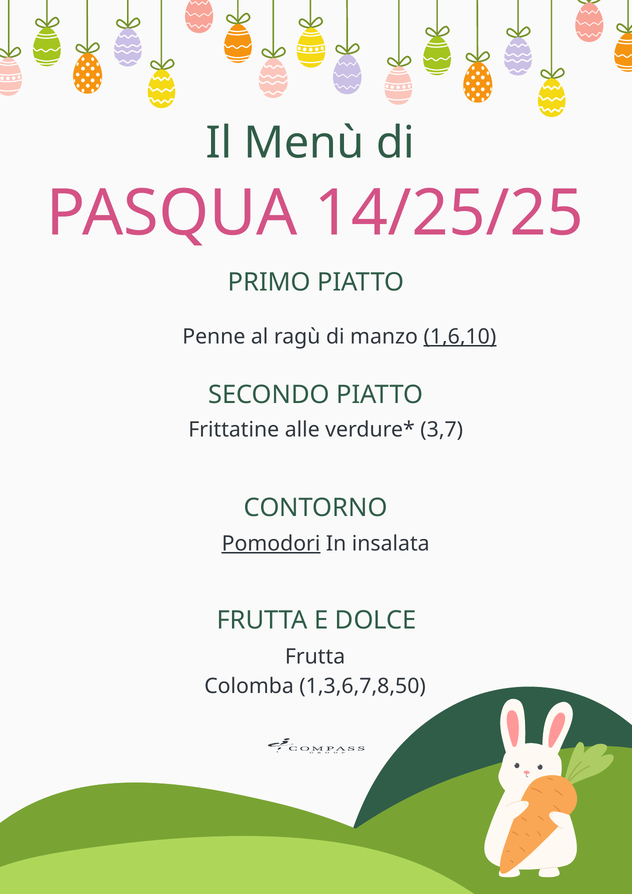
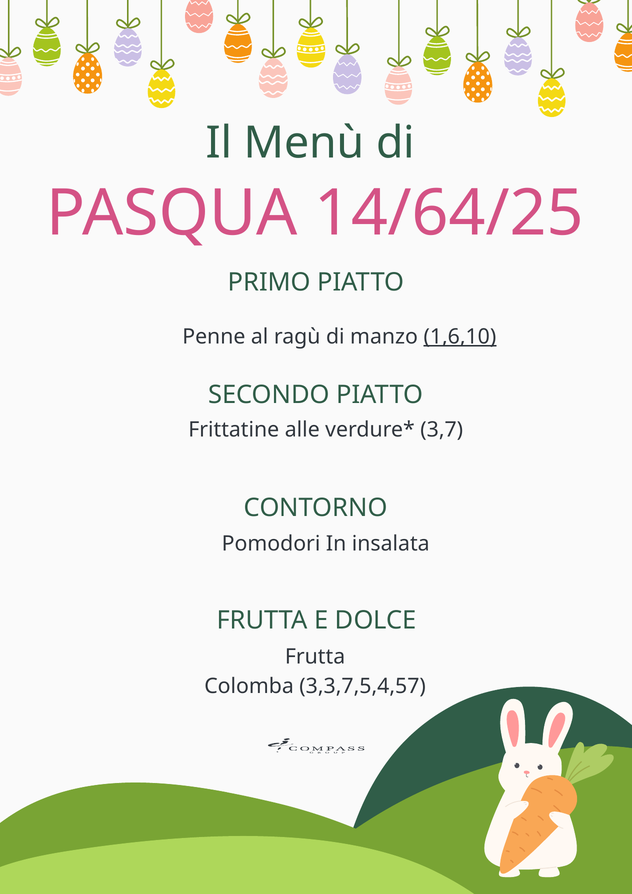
14/25/25: 14/25/25 -> 14/64/25
Pomodori underline: present -> none
1,3,6,7,8,50: 1,3,6,7,8,50 -> 3,3,7,5,4,57
